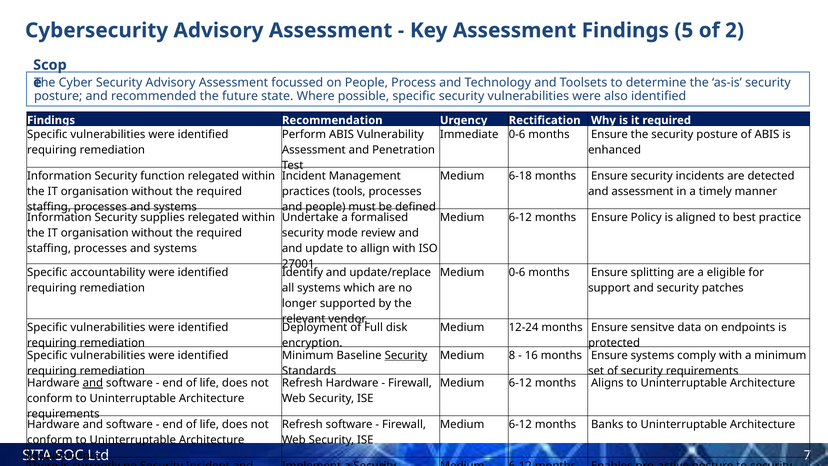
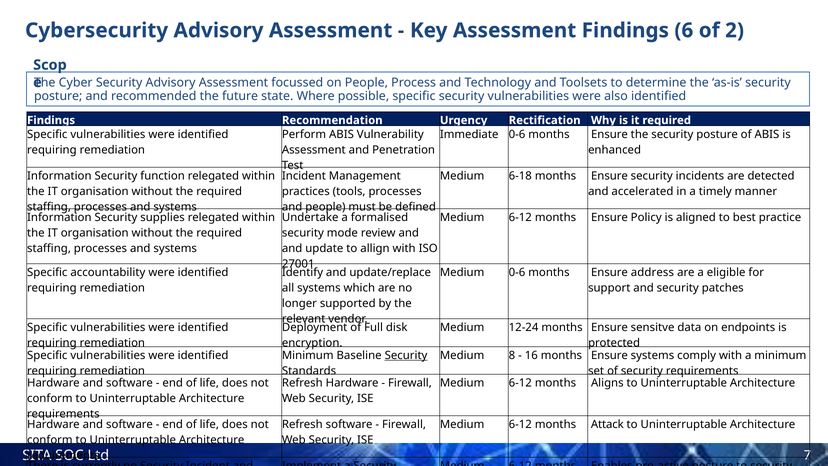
5: 5 -> 6
and assessment: assessment -> accelerated
splitting: splitting -> address
and at (93, 383) underline: present -> none
Banks: Banks -> Attack
